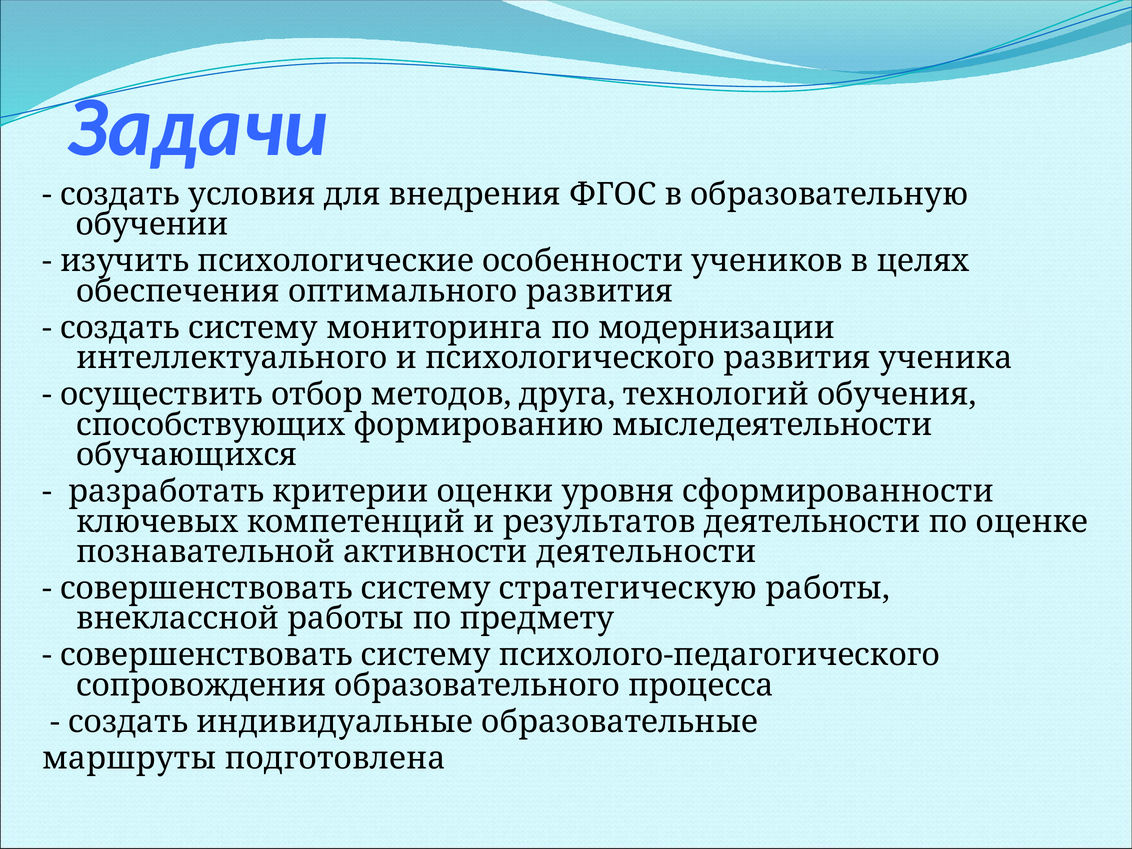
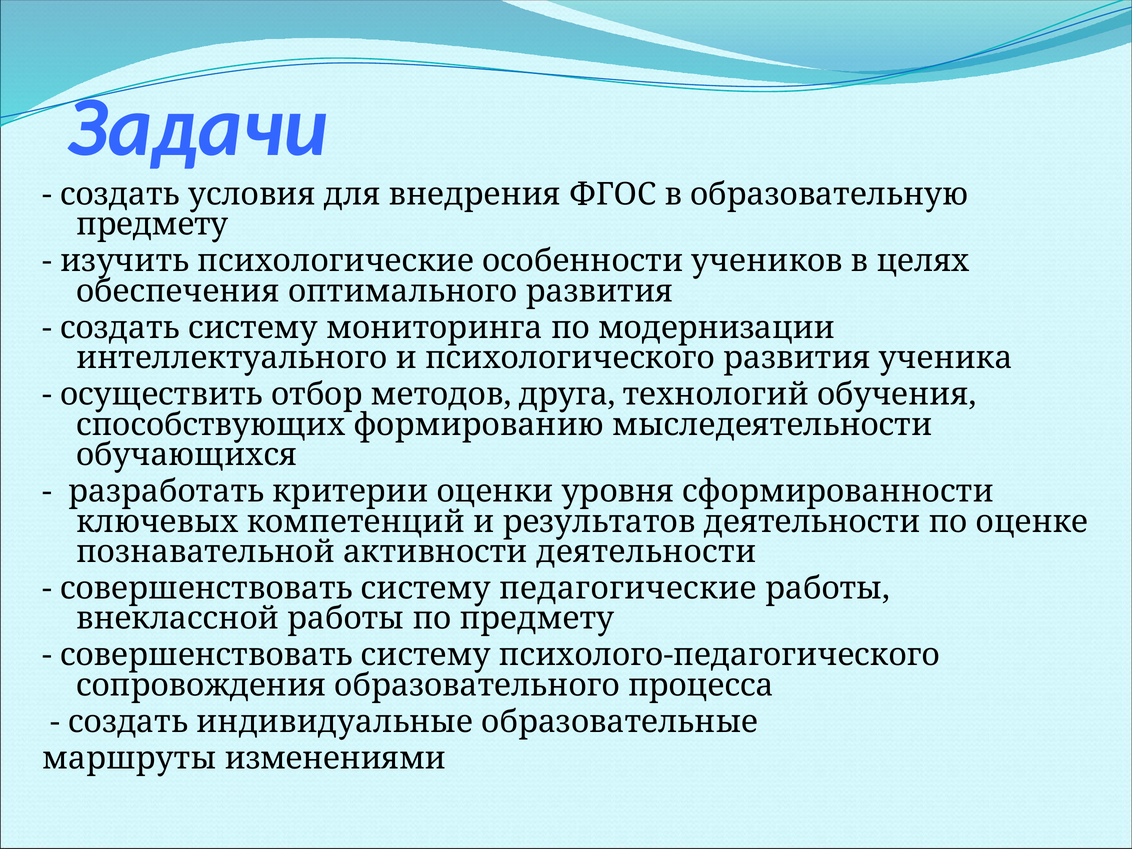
обучении at (152, 225): обучении -> предмету
стратегическую: стратегическую -> педагогические
подготовлена: подготовлена -> изменениями
